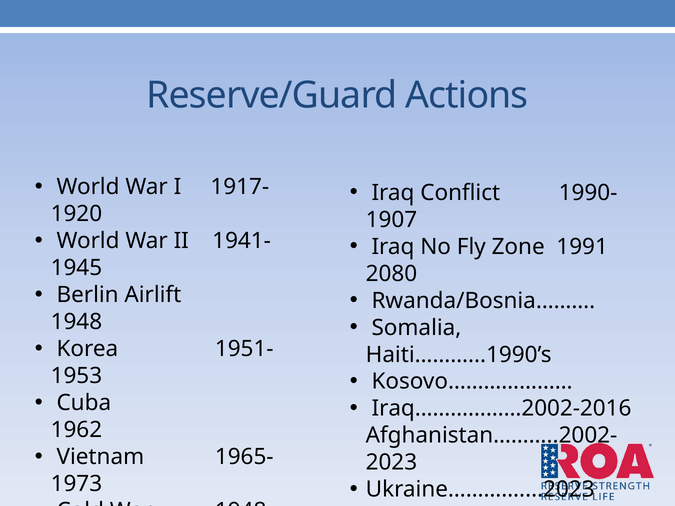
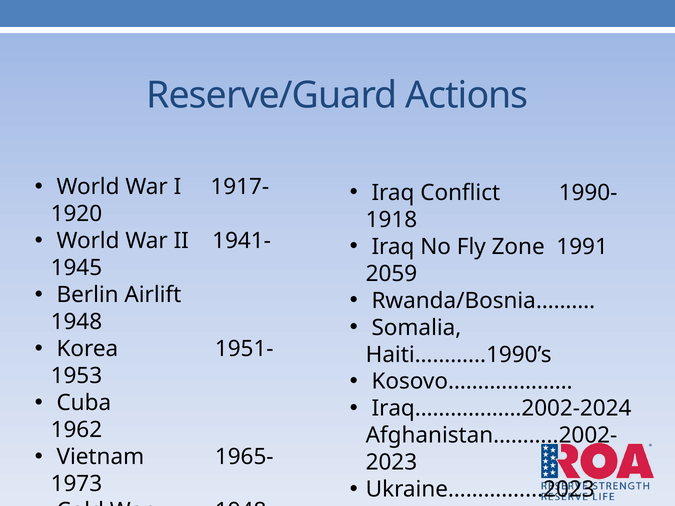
1907: 1907 -> 1918
2080: 2080 -> 2059
Iraq………………2002-2016: Iraq………………2002-2016 -> Iraq………………2002-2024
